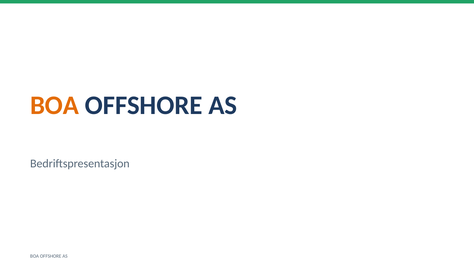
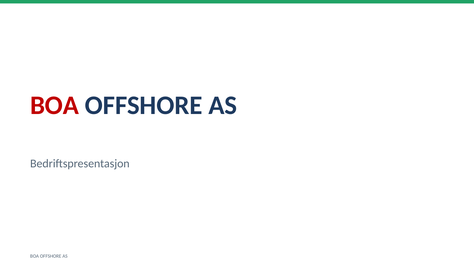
BOA at (55, 105) colour: orange -> red
